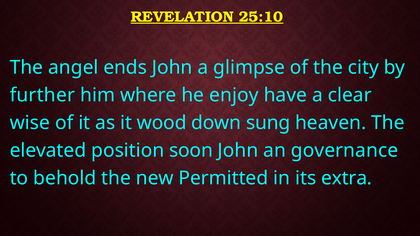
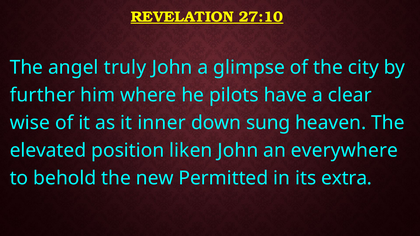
25:10: 25:10 -> 27:10
ends: ends -> truly
enjoy: enjoy -> pilots
wood: wood -> inner
soon: soon -> liken
governance: governance -> everywhere
